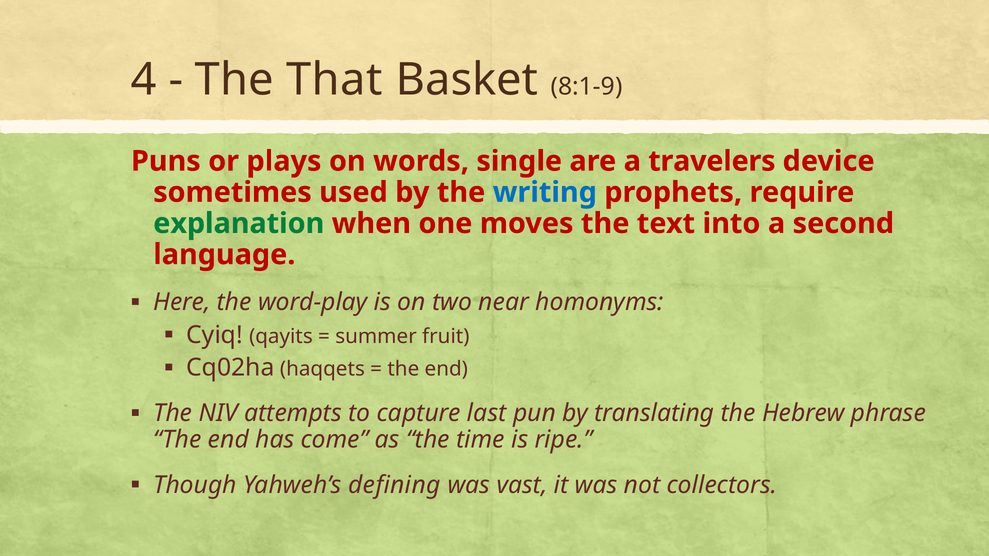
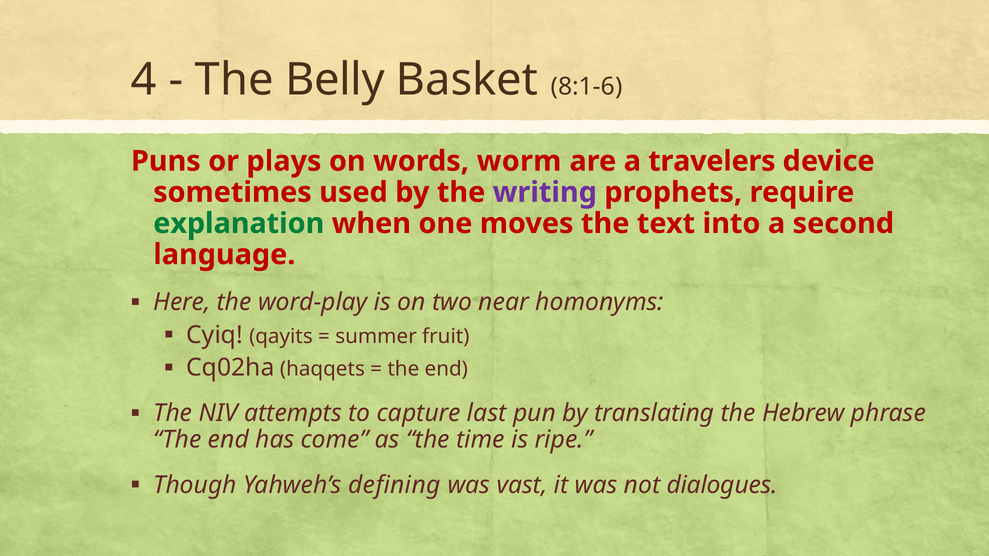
That: That -> Belly
8:1-9: 8:1-9 -> 8:1-6
single: single -> worm
writing colour: blue -> purple
collectors: collectors -> dialogues
